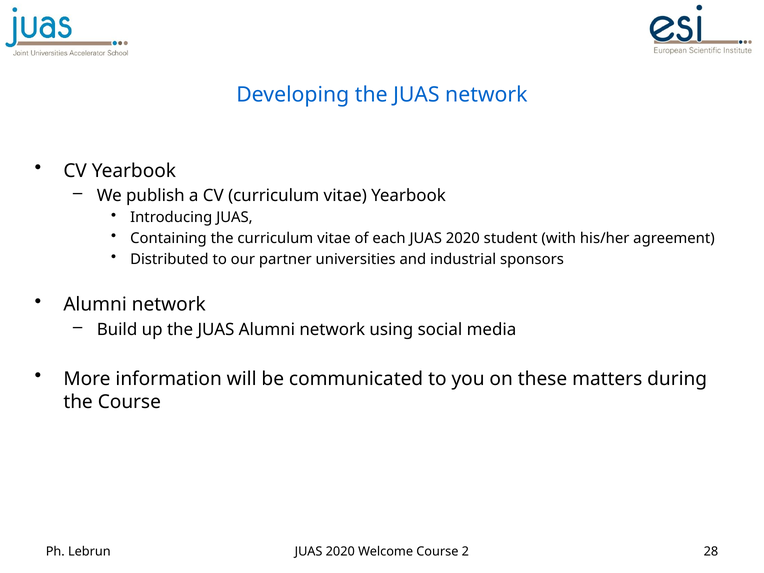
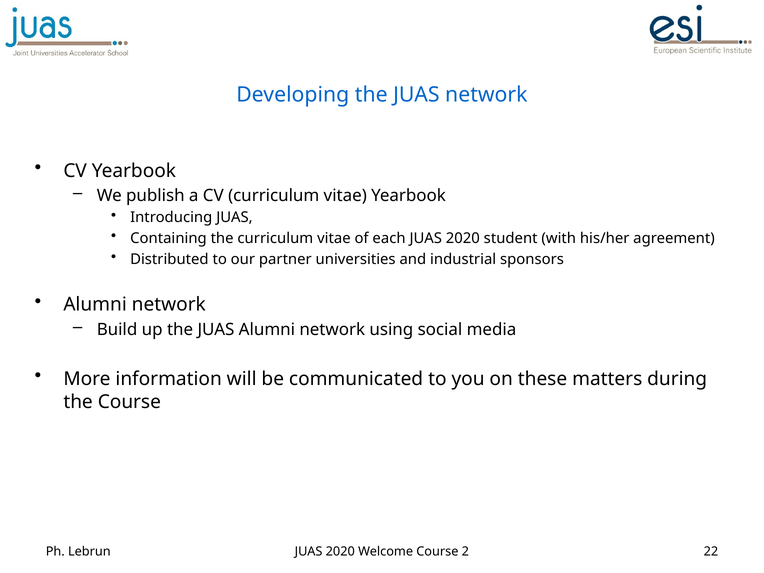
28: 28 -> 22
